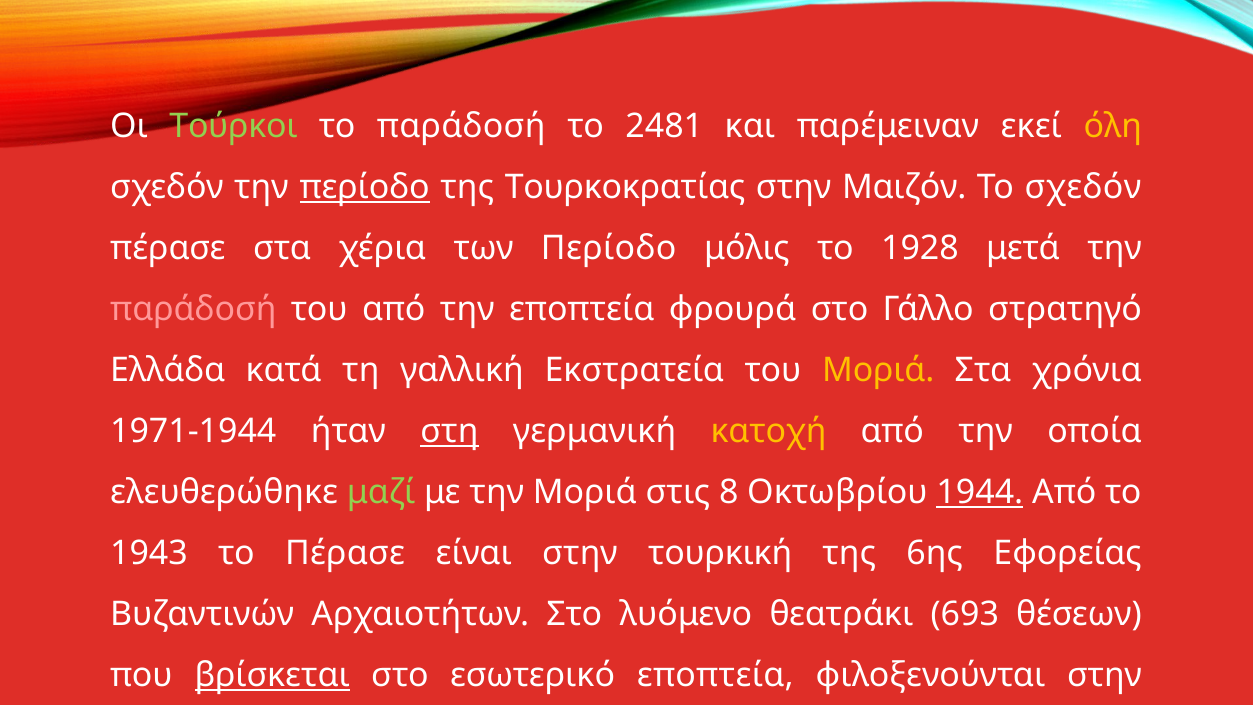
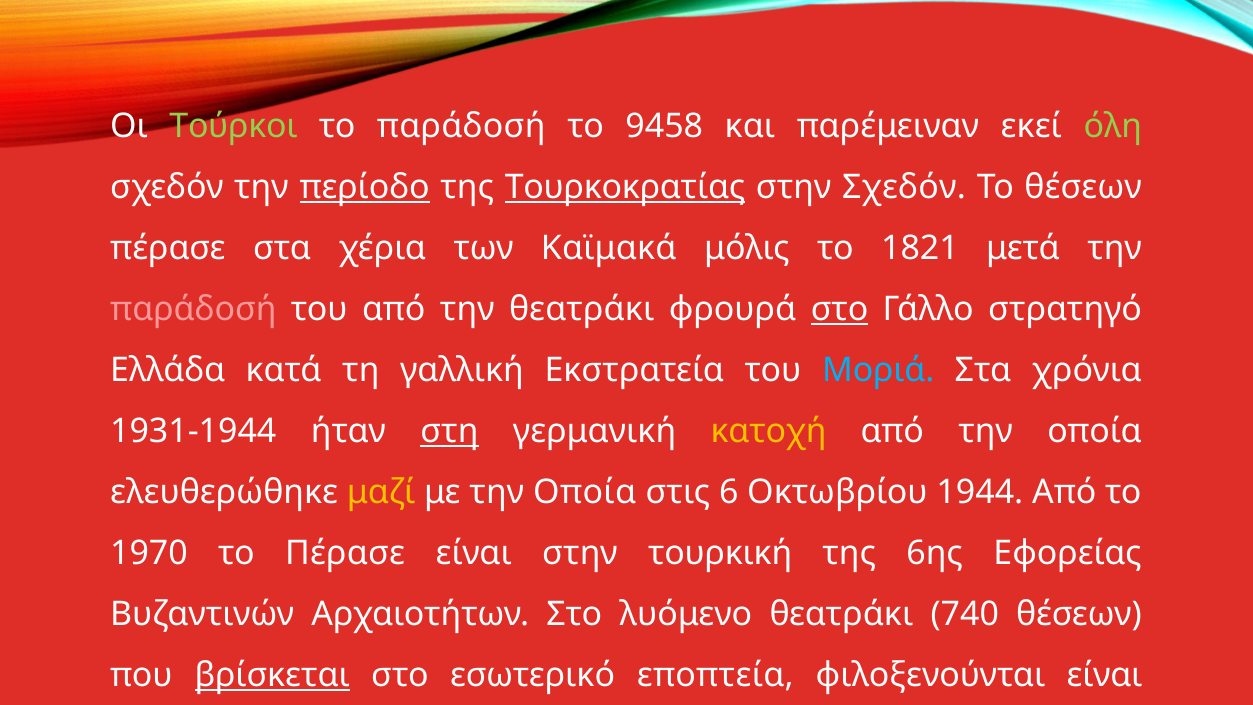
2481: 2481 -> 9458
όλη colour: yellow -> light green
Τουρκοκρατίας underline: none -> present
στην Μαιζόν: Μαιζόν -> Σχεδόν
Το σχεδόν: σχεδόν -> θέσεων
των Περίοδο: Περίοδο -> Καϊμακά
1928: 1928 -> 1821
την εποπτεία: εποπτεία -> θεατράκι
στο at (840, 309) underline: none -> present
Μοριά at (878, 370) colour: yellow -> light blue
1971-1944: 1971-1944 -> 1931-1944
μαζί colour: light green -> yellow
με την Μοριά: Μοριά -> Οποία
8: 8 -> 6
1944 underline: present -> none
1943: 1943 -> 1970
693: 693 -> 740
φιλοξενούνται στην: στην -> είναι
